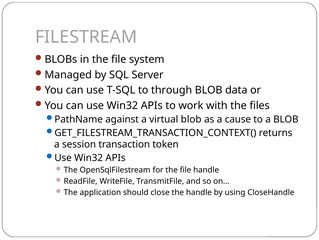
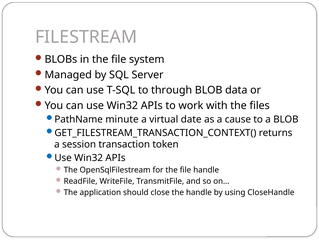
against: against -> minute
virtual blob: blob -> date
